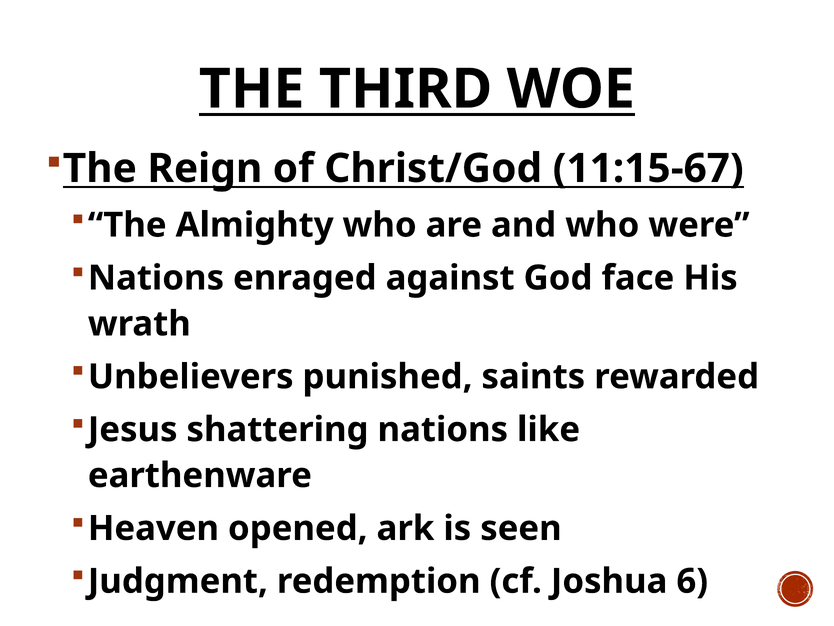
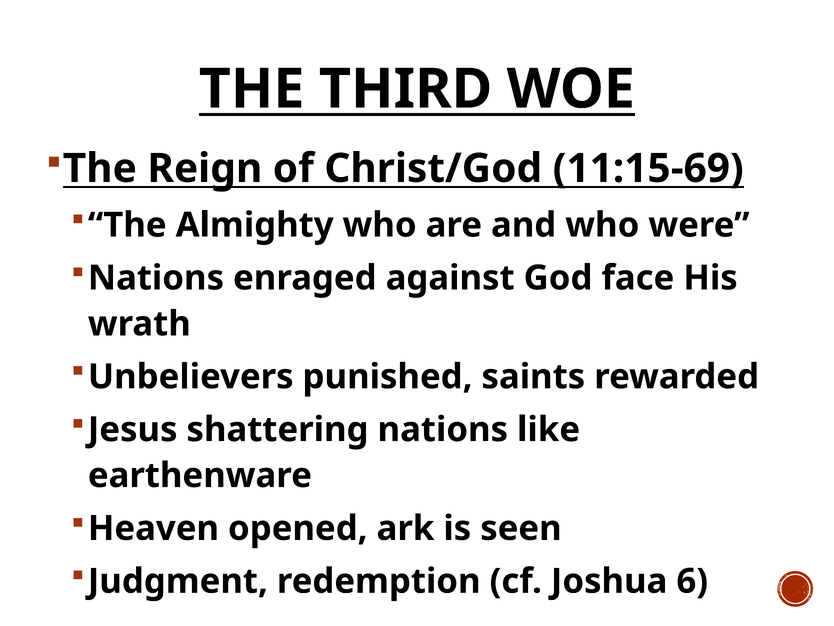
11:15-67: 11:15-67 -> 11:15-69
